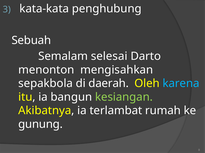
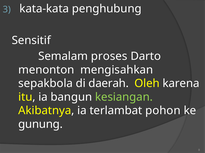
Sebuah: Sebuah -> Sensitif
selesai: selesai -> proses
karena colour: light blue -> white
rumah: rumah -> pohon
